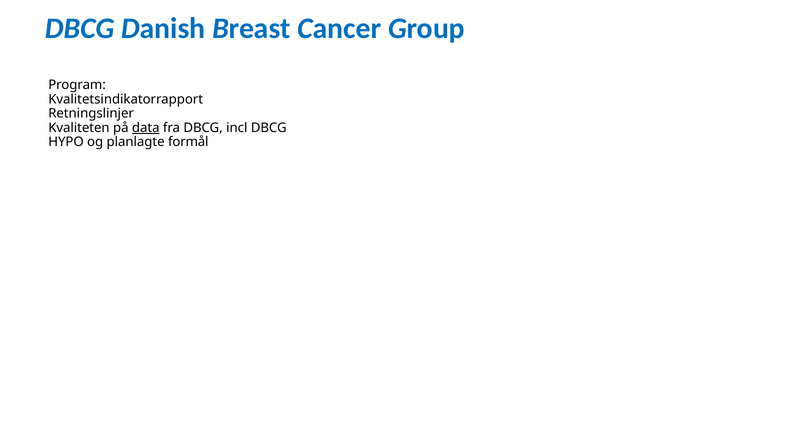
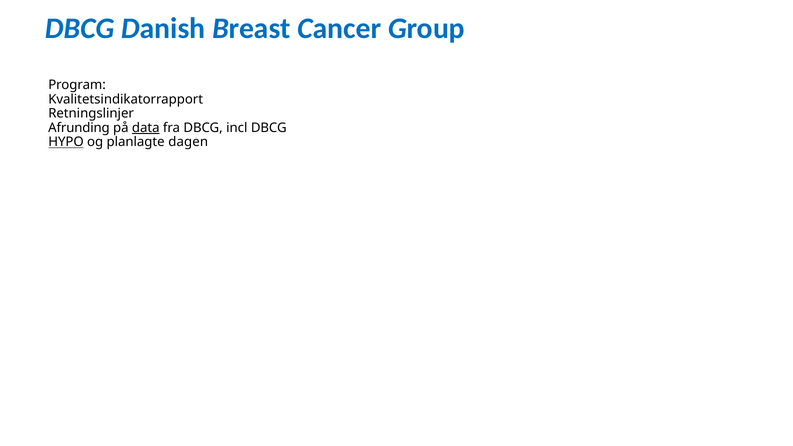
Kvaliteten: Kvaliteten -> Afrunding
HYPO underline: none -> present
formål: formål -> dagen
